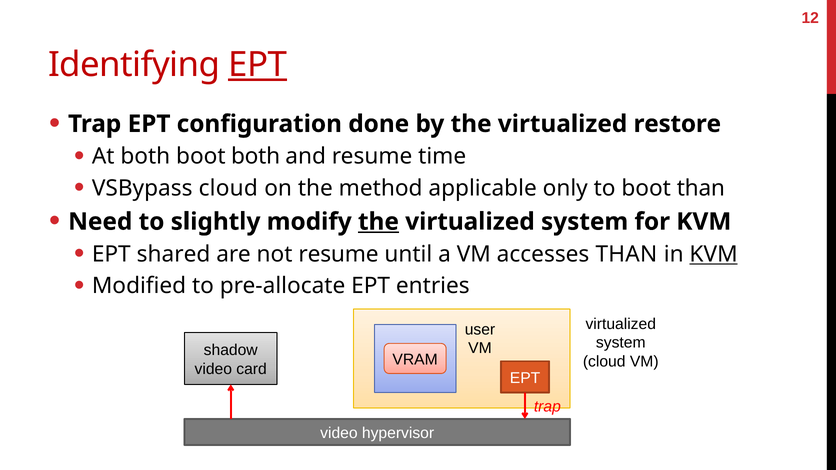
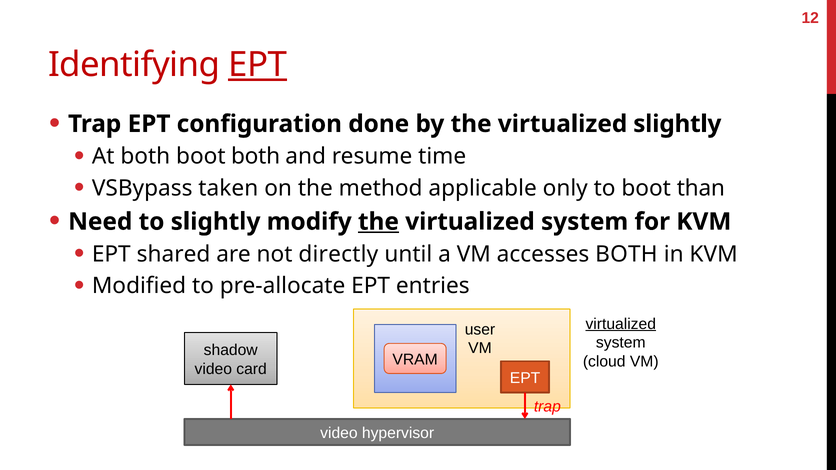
virtualized restore: restore -> slightly
VSBypass cloud: cloud -> taken
not resume: resume -> directly
accesses THAN: THAN -> BOTH
KVM at (714, 254) underline: present -> none
virtualized at (621, 324) underline: none -> present
